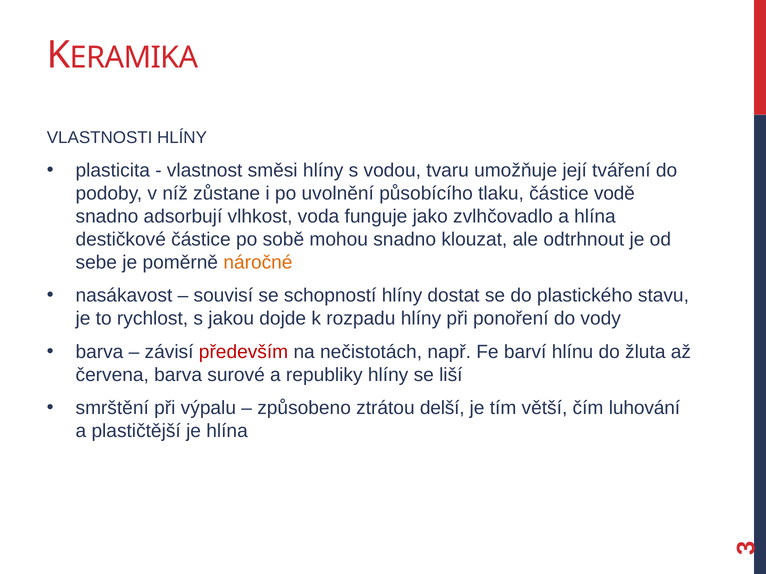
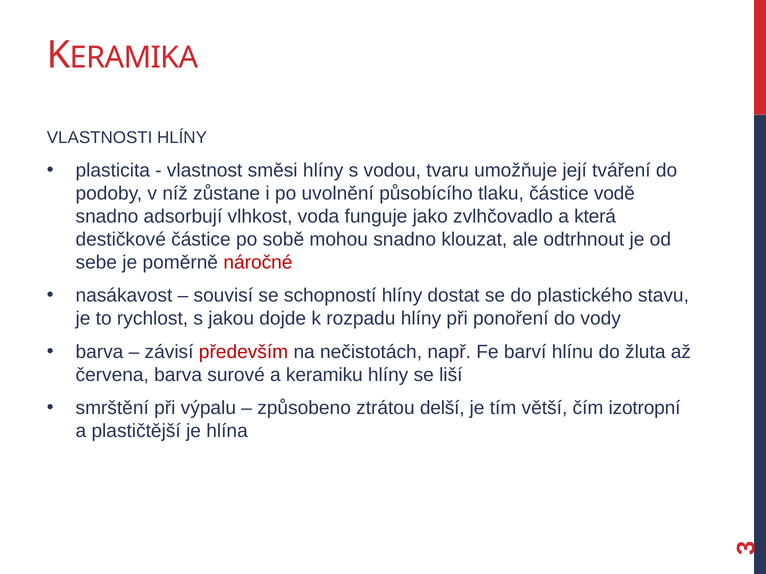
a hlína: hlína -> která
náročné colour: orange -> red
republiky: republiky -> keramiku
luhování: luhování -> izotropní
